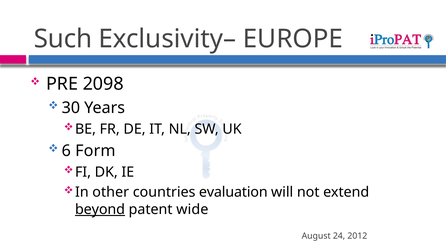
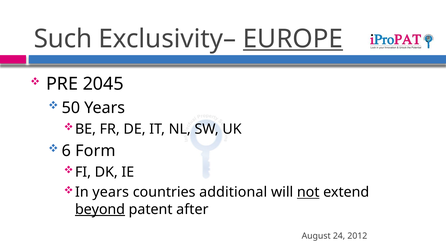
EUROPE underline: none -> present
2098: 2098 -> 2045
30: 30 -> 50
In other: other -> years
evaluation: evaluation -> additional
not underline: none -> present
wide: wide -> after
